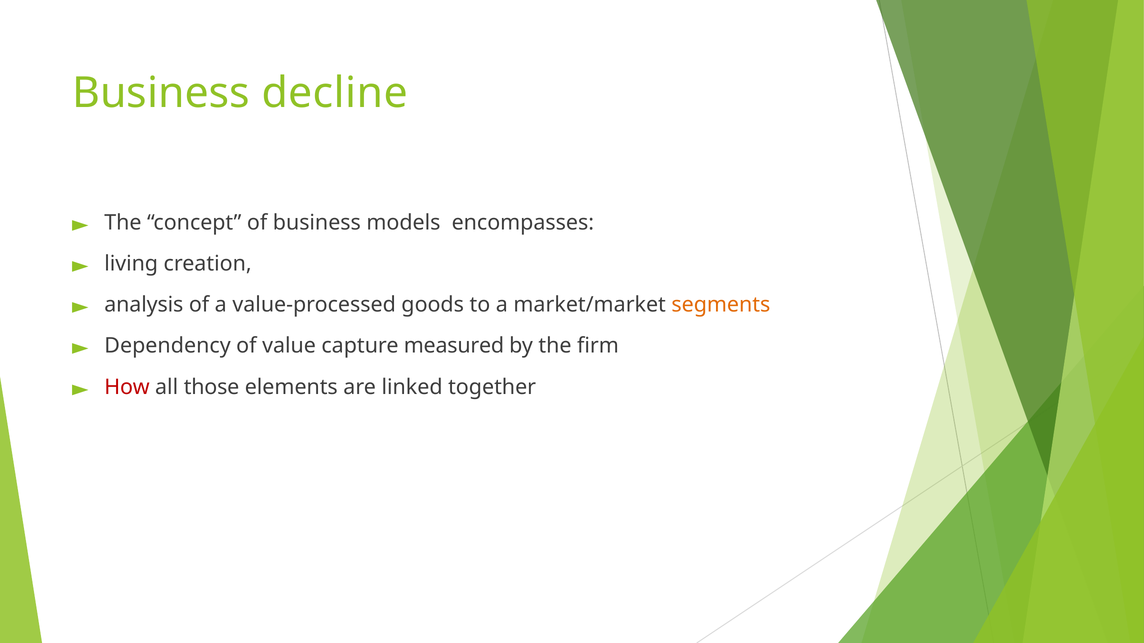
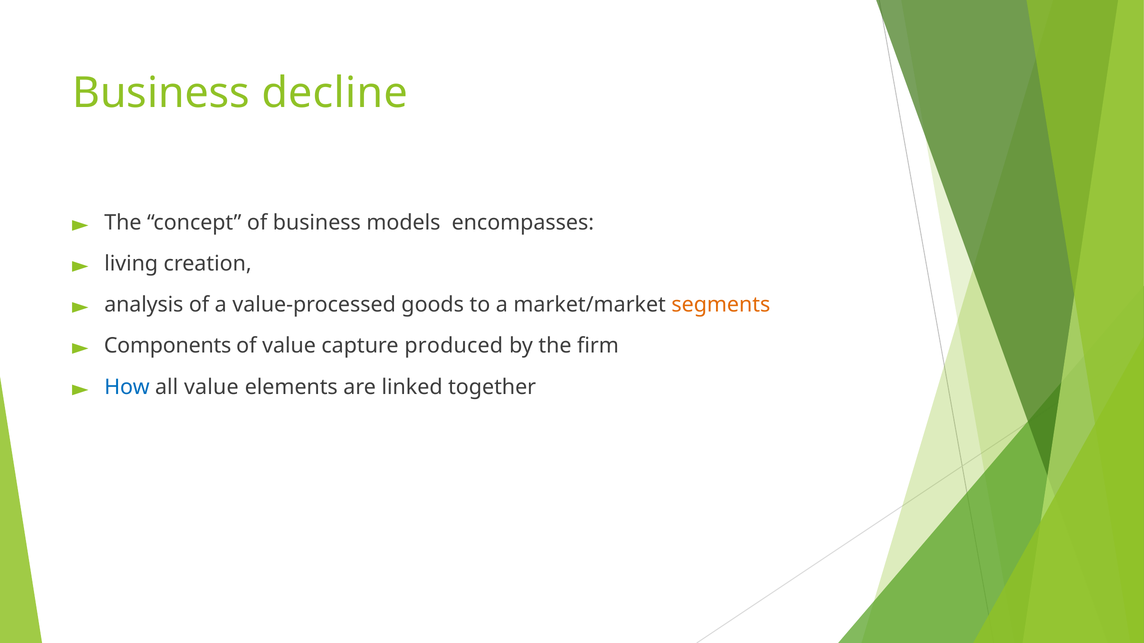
Dependency: Dependency -> Components
measured: measured -> produced
How colour: red -> blue
all those: those -> value
